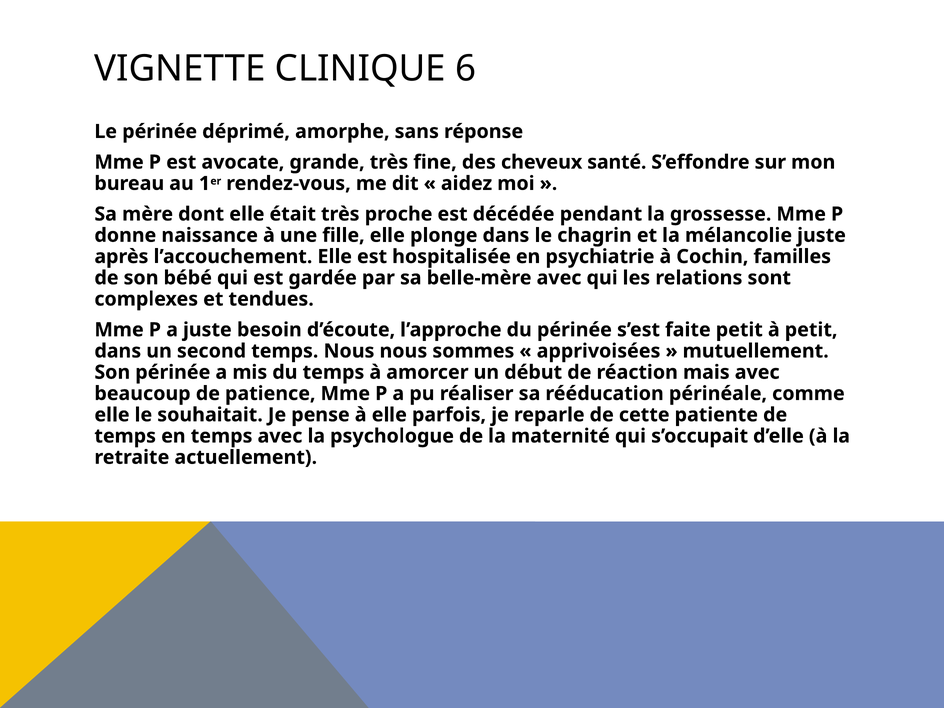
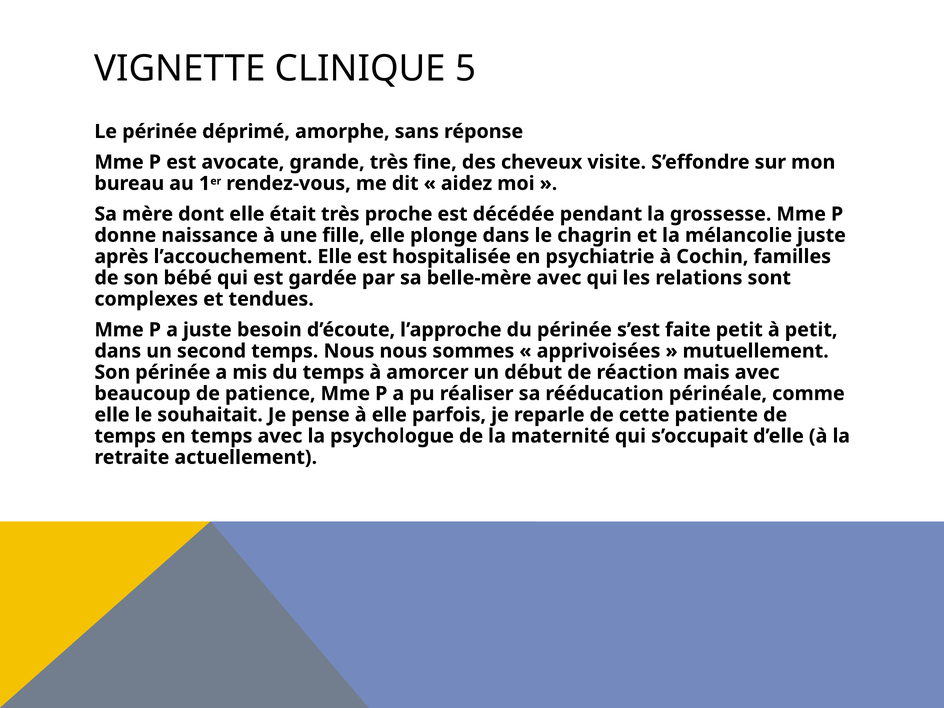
6: 6 -> 5
santé: santé -> visite
